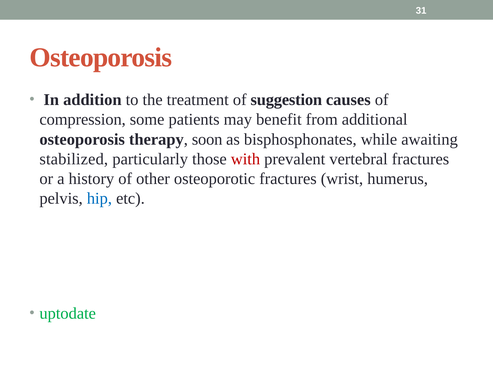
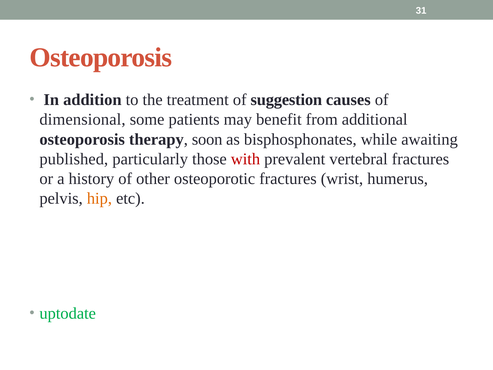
compression: compression -> dimensional
stabilized: stabilized -> published
hip colour: blue -> orange
